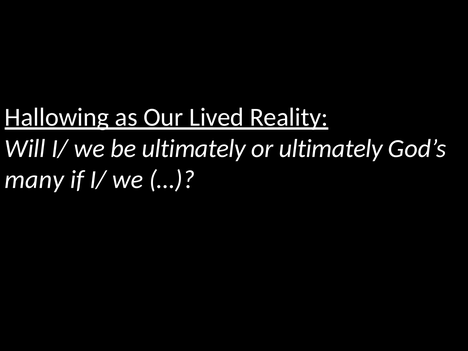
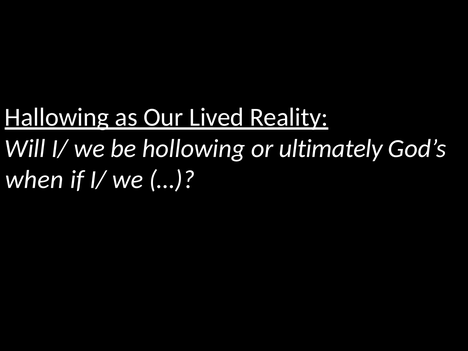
be ultimately: ultimately -> hollowing
many: many -> when
